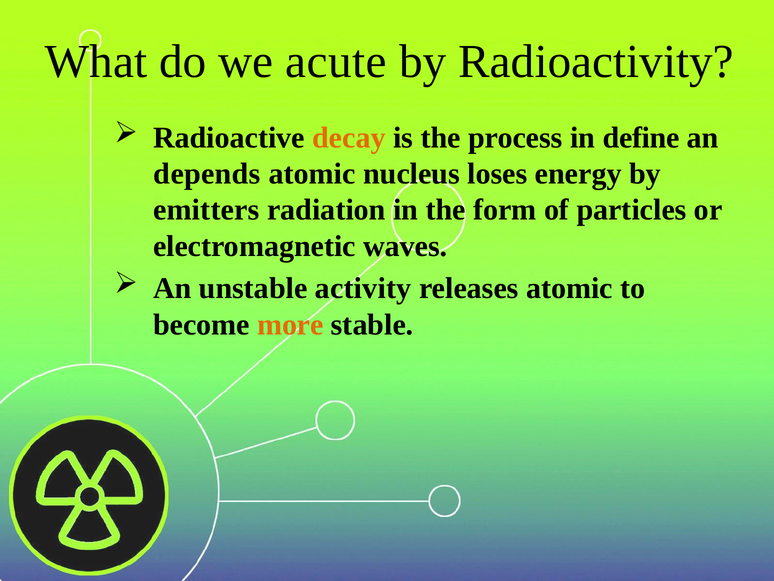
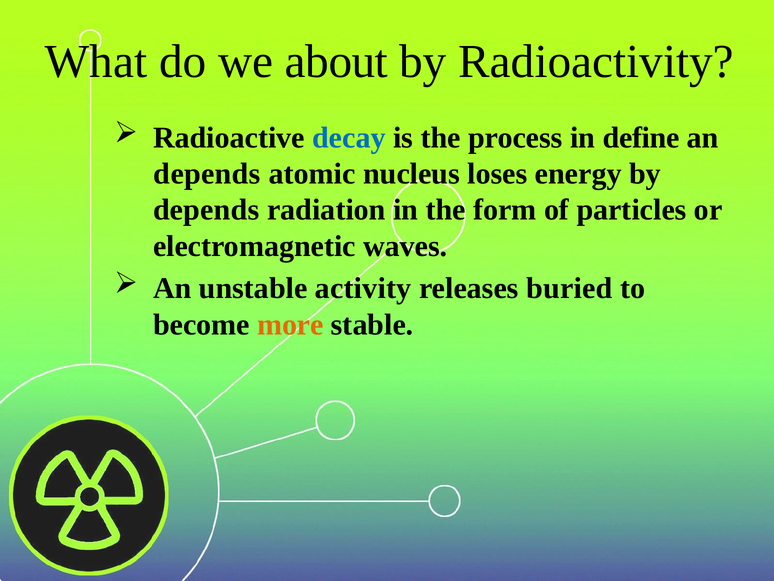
acute: acute -> about
decay colour: orange -> blue
emitters at (206, 210): emitters -> depends
releases atomic: atomic -> buried
